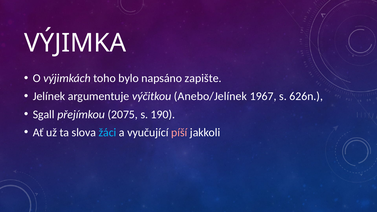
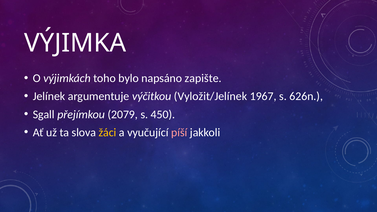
Anebo/Jelínek: Anebo/Jelínek -> Vyložit/Jelínek
2075: 2075 -> 2079
190: 190 -> 450
žáci colour: light blue -> yellow
